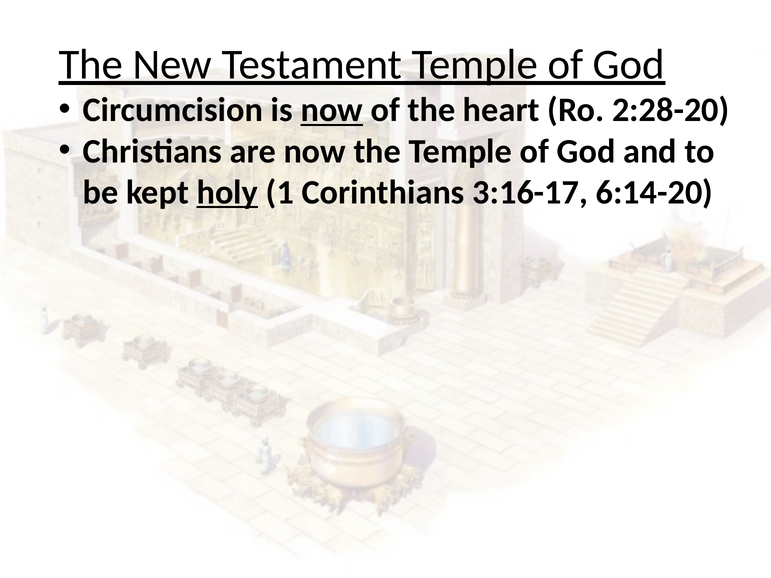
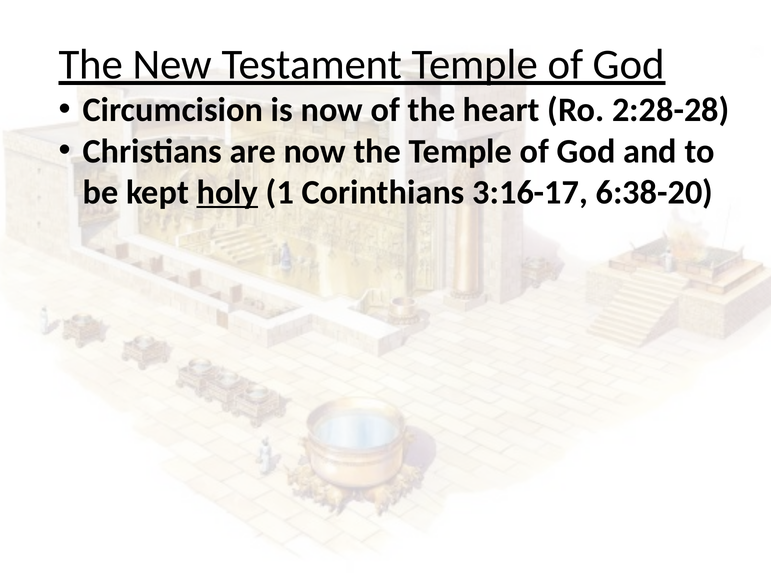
now at (332, 110) underline: present -> none
2:28-20: 2:28-20 -> 2:28-28
6:14-20: 6:14-20 -> 6:38-20
